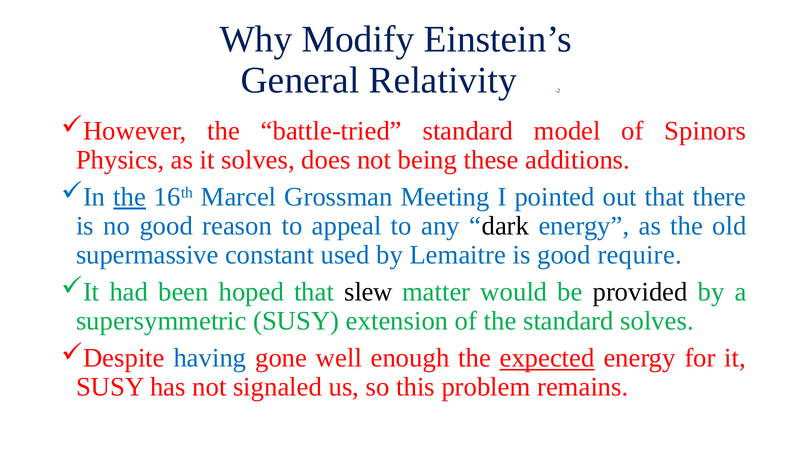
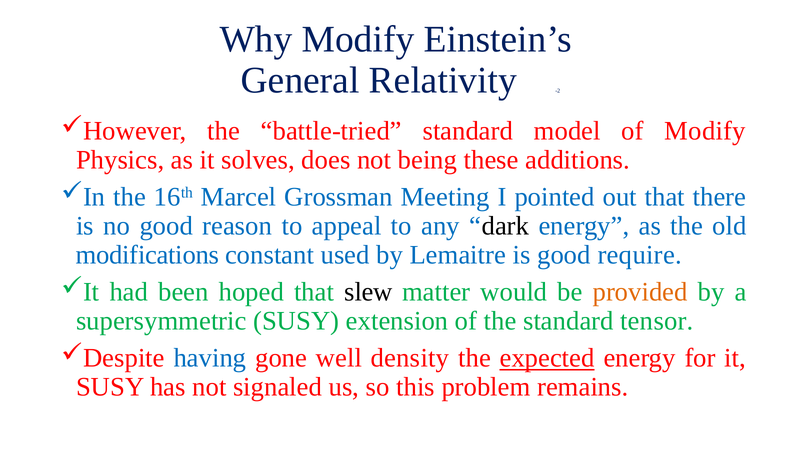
of Spinors: Spinors -> Modify
the at (130, 197) underline: present -> none
supermassive: supermassive -> modifications
provided colour: black -> orange
standard solves: solves -> tensor
enough: enough -> density
